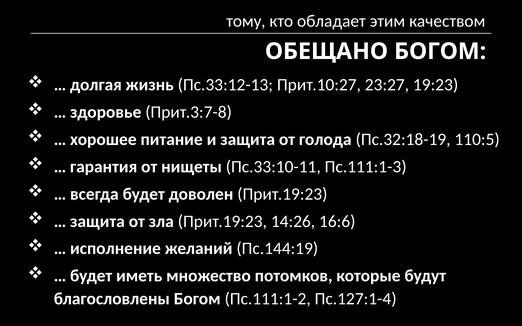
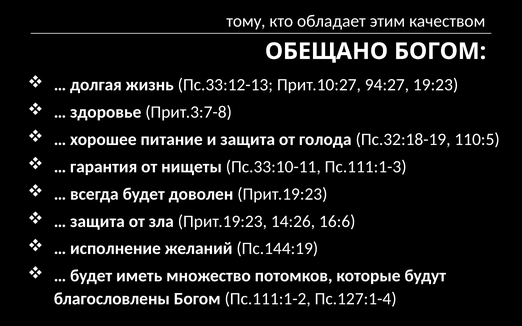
23:27: 23:27 -> 94:27
